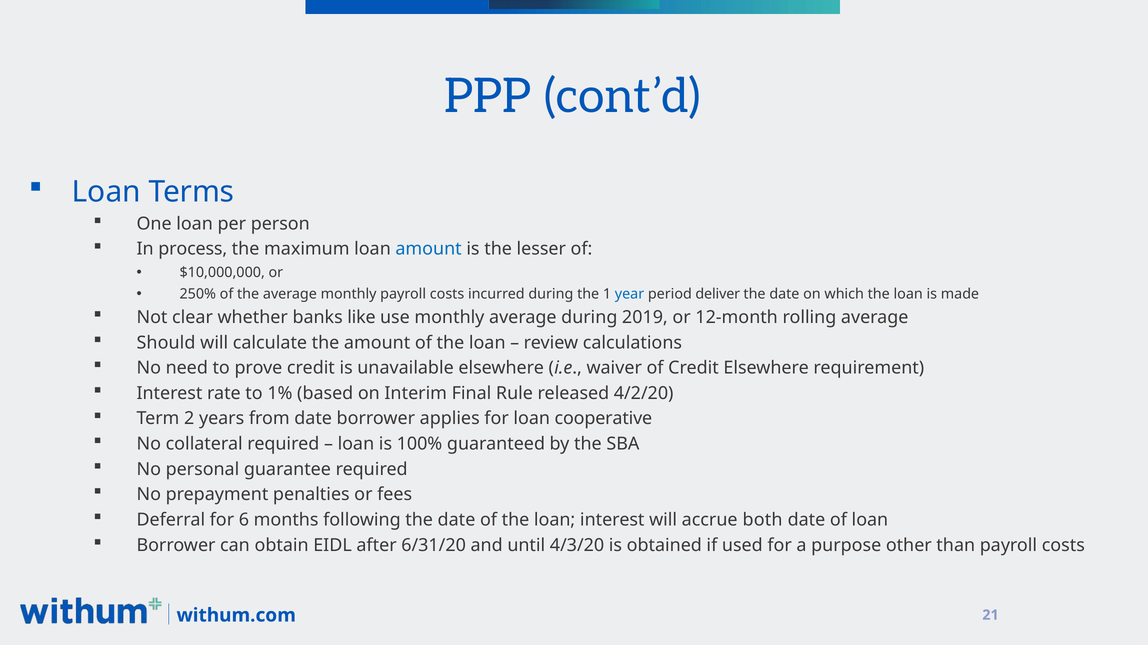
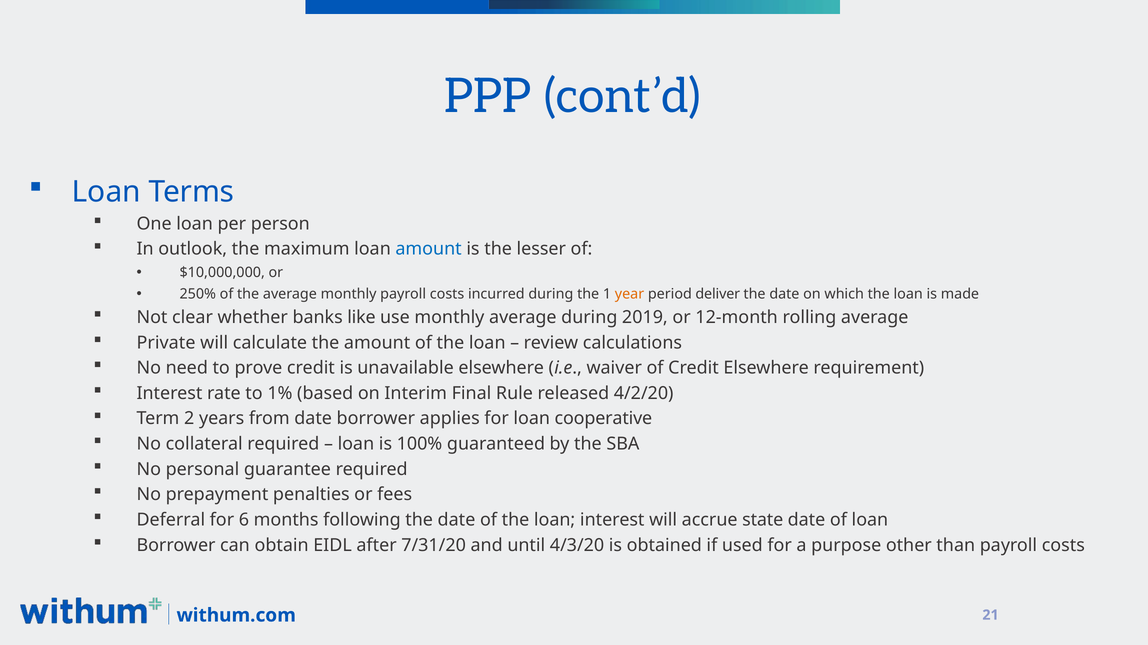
process: process -> outlook
year colour: blue -> orange
Should: Should -> Private
both: both -> state
6/31/20: 6/31/20 -> 7/31/20
